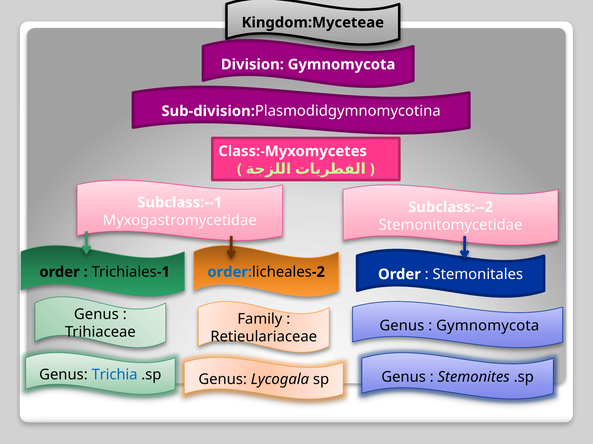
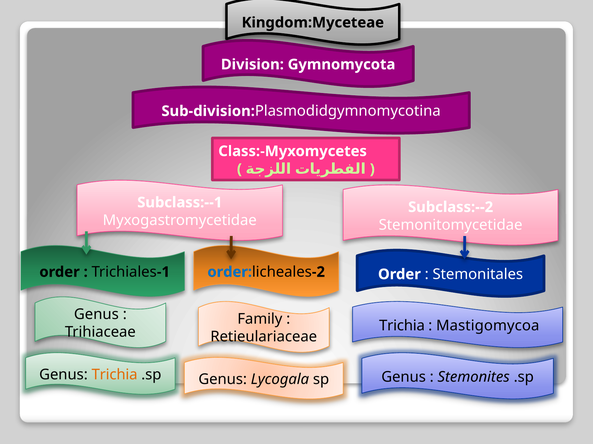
Genus at (402, 326): Genus -> Trichia
Gymnomycota at (488, 326): Gymnomycota -> Mastigomycoa
Trichia at (115, 375) colour: blue -> orange
